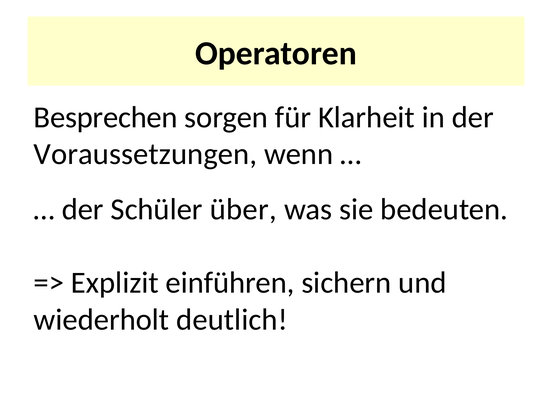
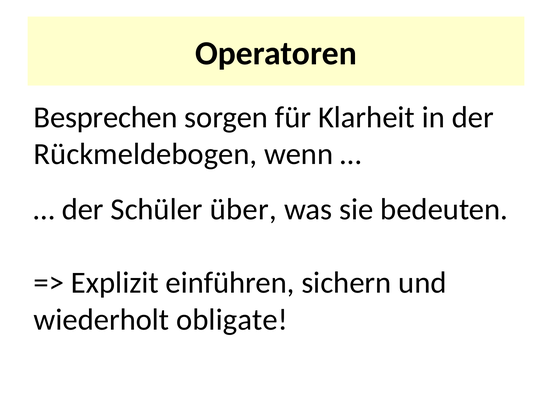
Voraussetzungen: Voraussetzungen -> Rückmeldebogen
deutlich: deutlich -> obligate
